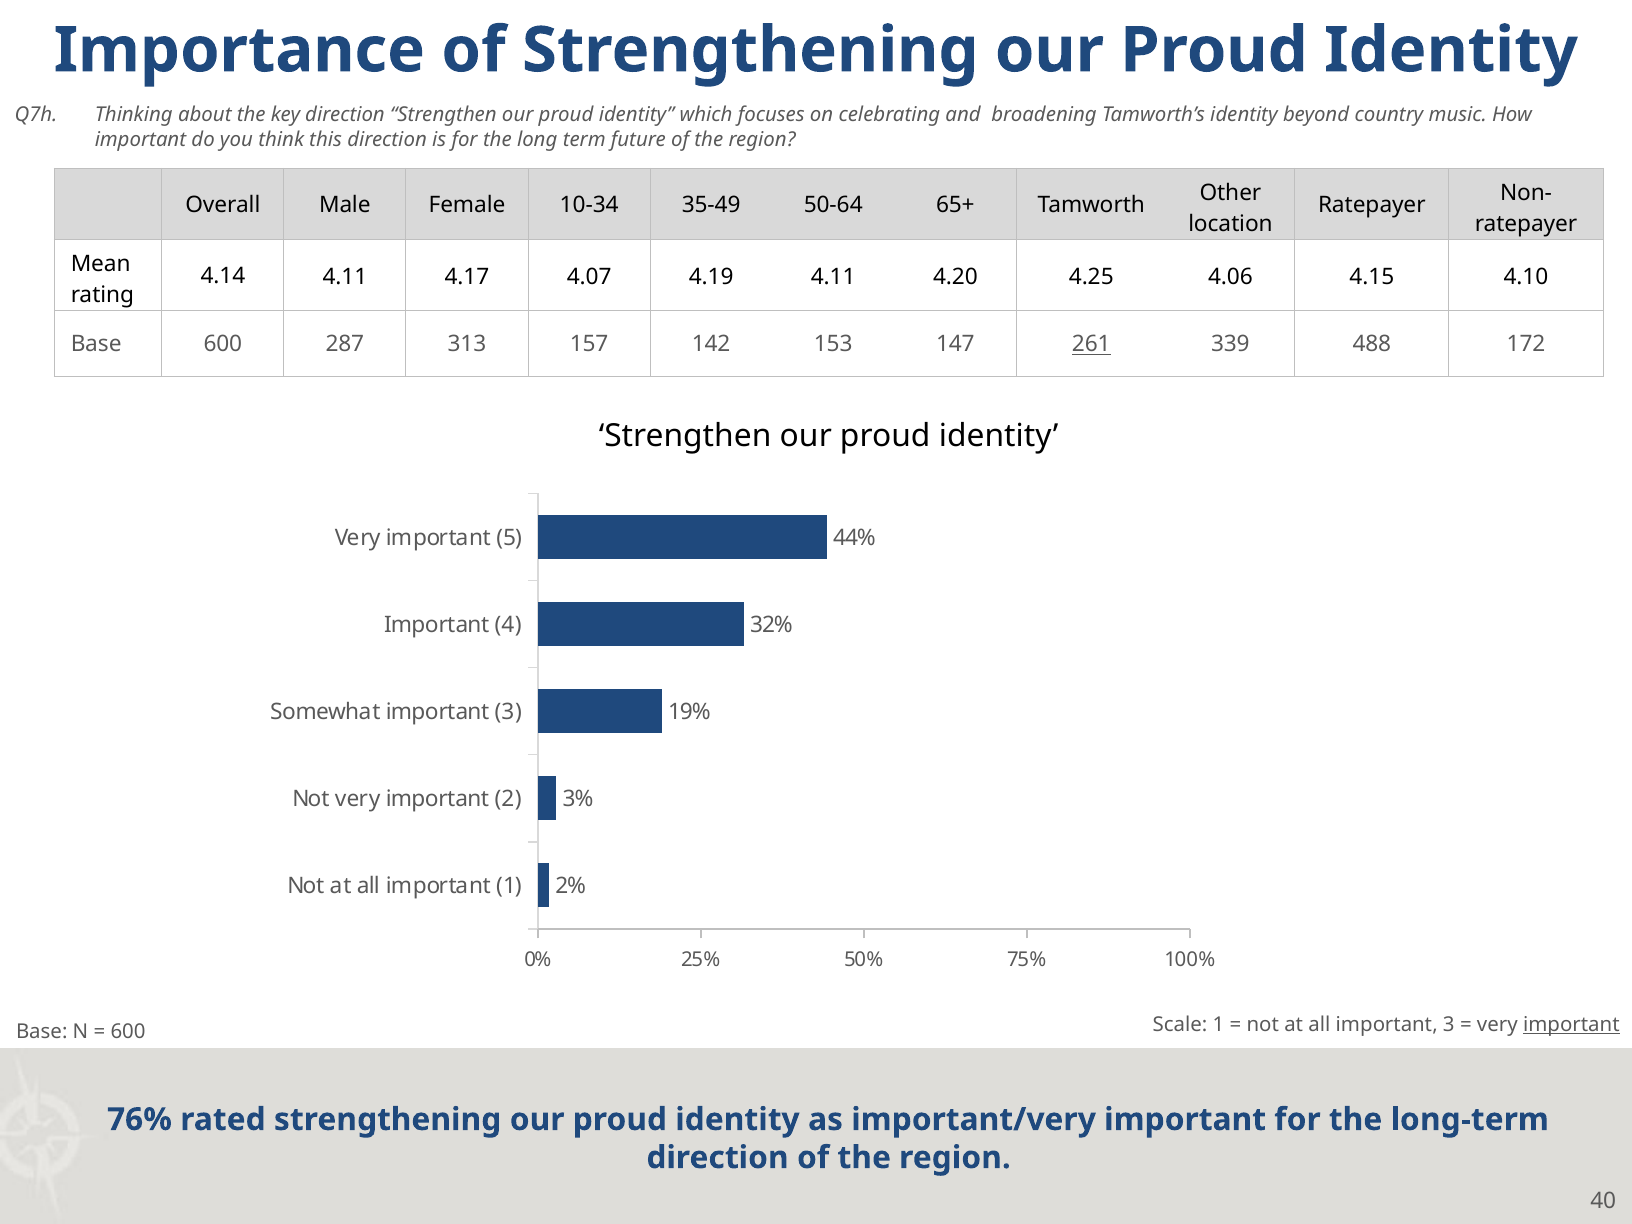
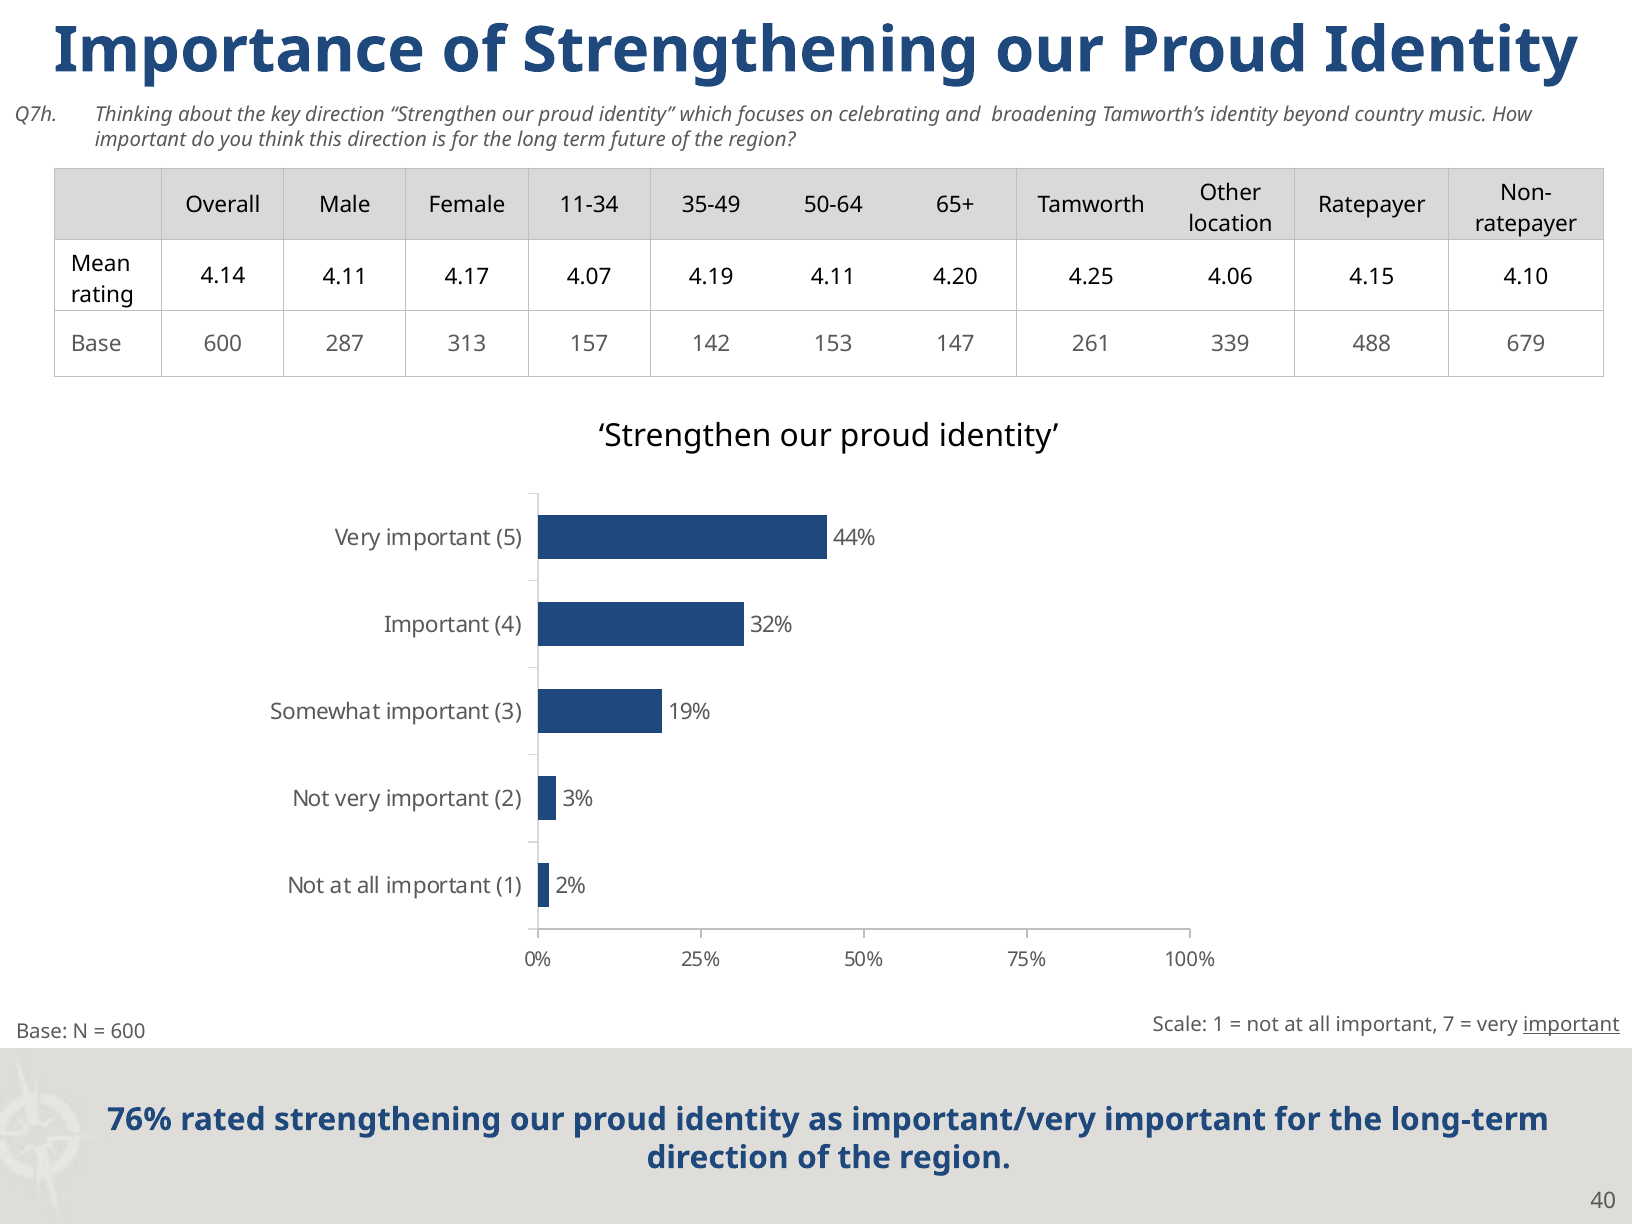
10-34: 10-34 -> 11-34
261 underline: present -> none
172: 172 -> 679
all important 3: 3 -> 7
